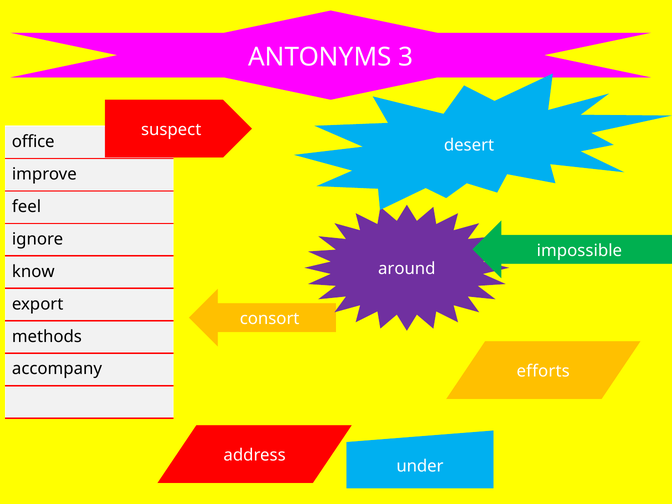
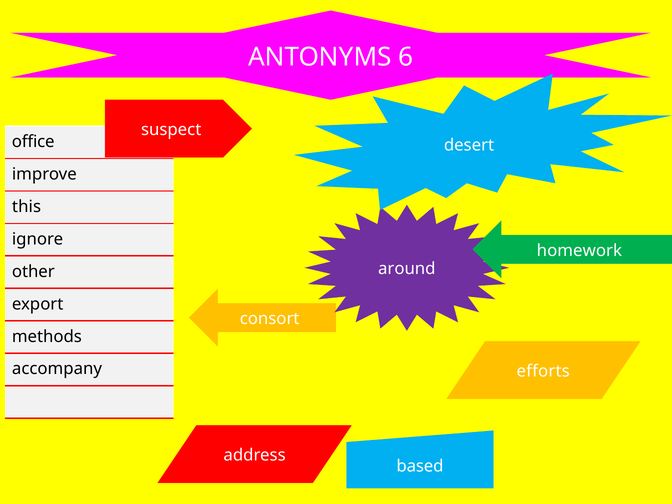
3: 3 -> 6
feel: feel -> this
impossible: impossible -> homework
know: know -> other
under: under -> based
